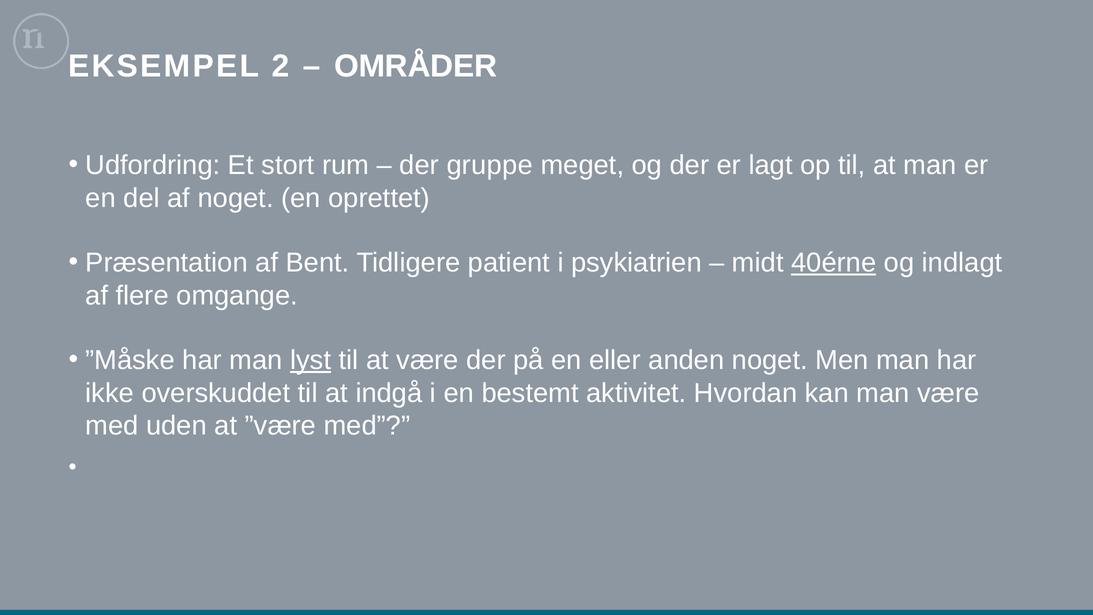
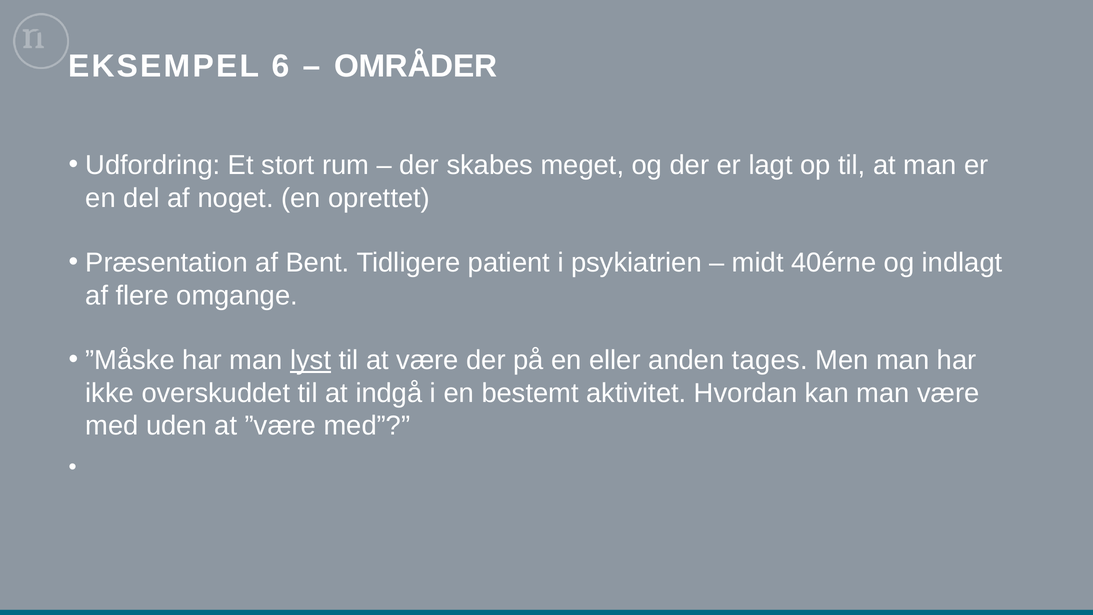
2: 2 -> 6
gruppe: gruppe -> skabes
40érne underline: present -> none
anden noget: noget -> tages
